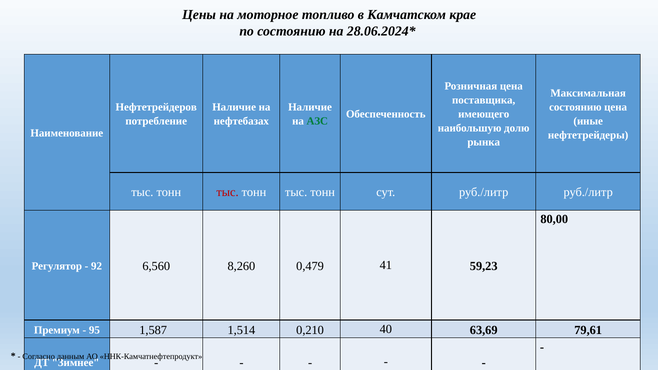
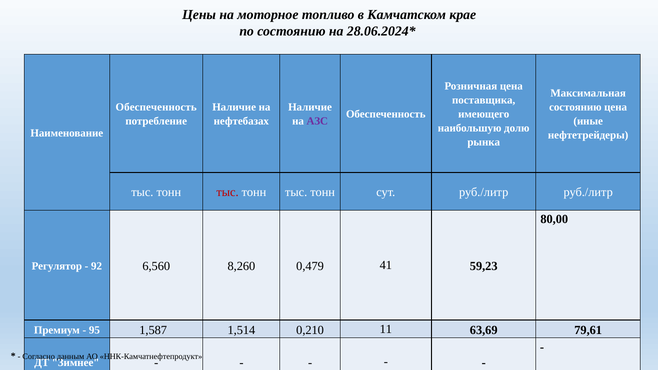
Нефтетрейдеров at (156, 107): Нефтетрейдеров -> Обеспеченность
АЗС colour: green -> purple
40: 40 -> 11
